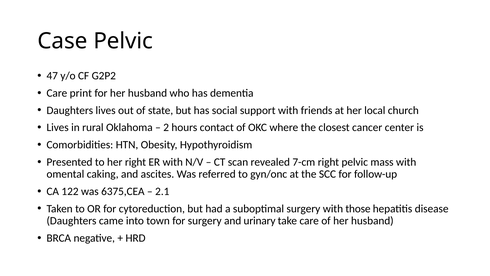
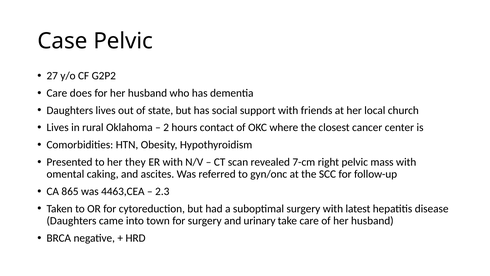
47: 47 -> 27
print: print -> does
her right: right -> they
122: 122 -> 865
6375,CEA: 6375,CEA -> 4463,CEA
2.1: 2.1 -> 2.3
those: those -> latest
